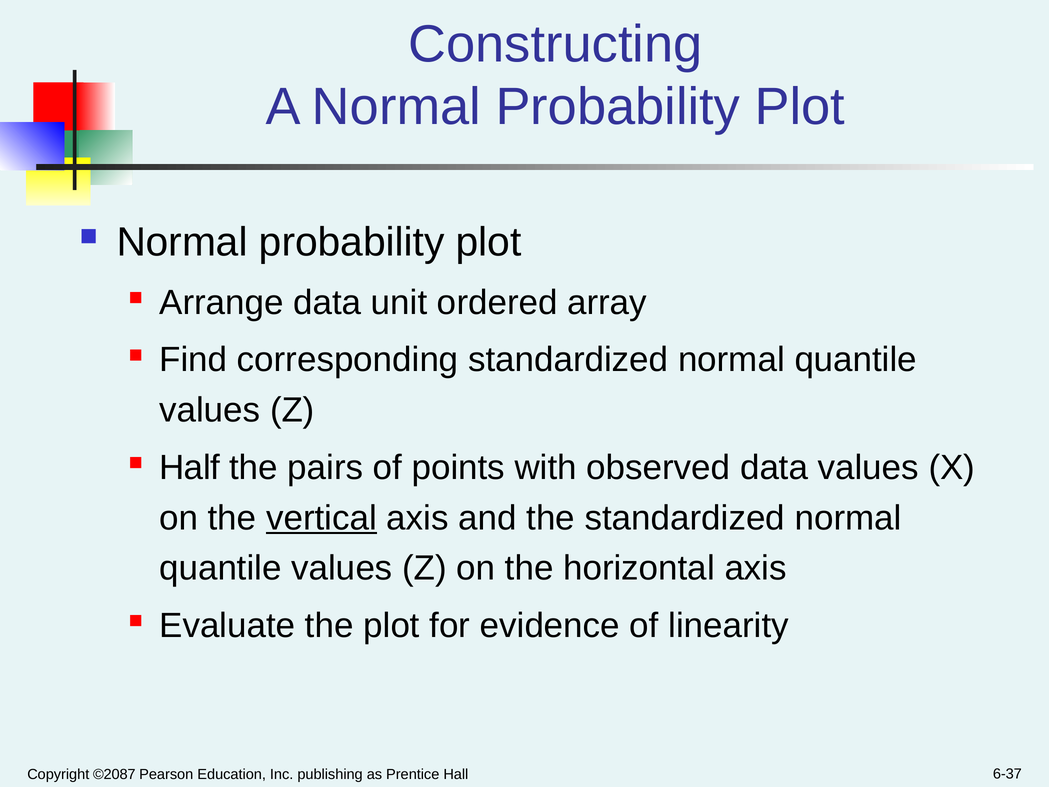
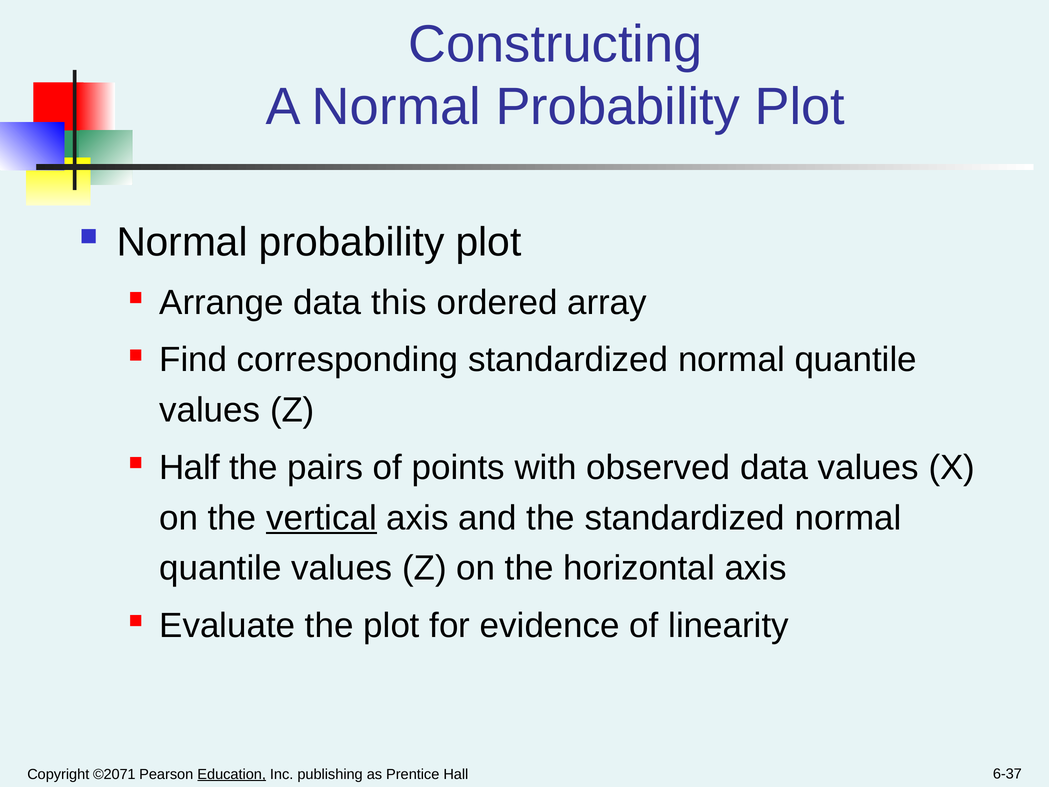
unit: unit -> this
©2087: ©2087 -> ©2071
Education underline: none -> present
